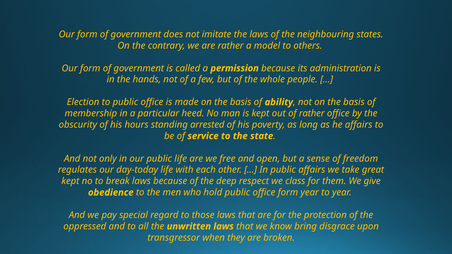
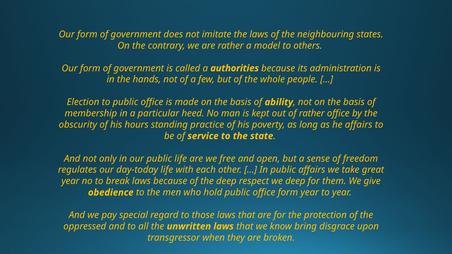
permission: permission -> authorities
arrested: arrested -> practice
kept at (70, 181): kept -> year
we class: class -> deep
